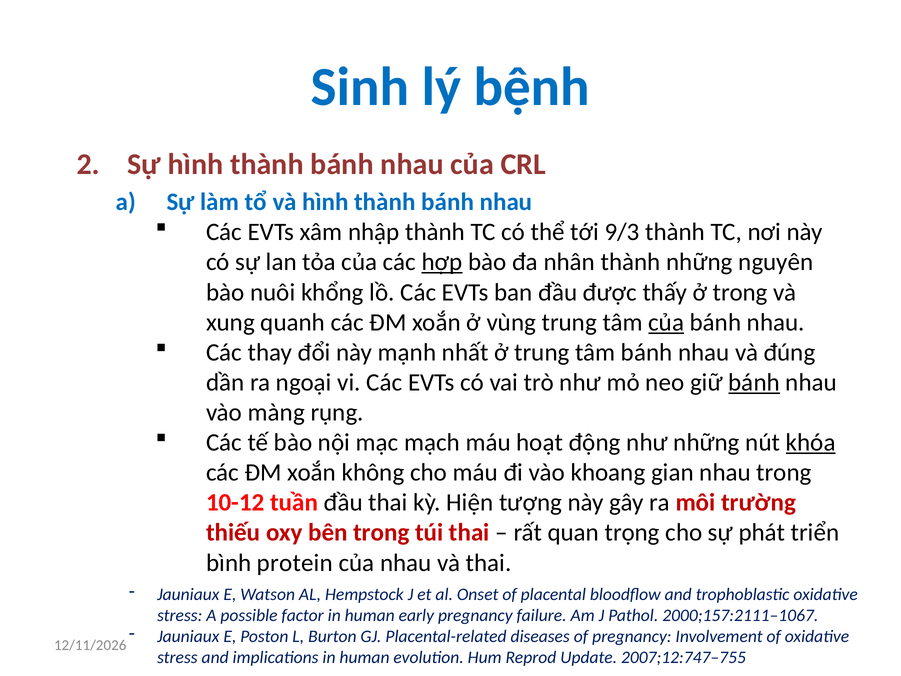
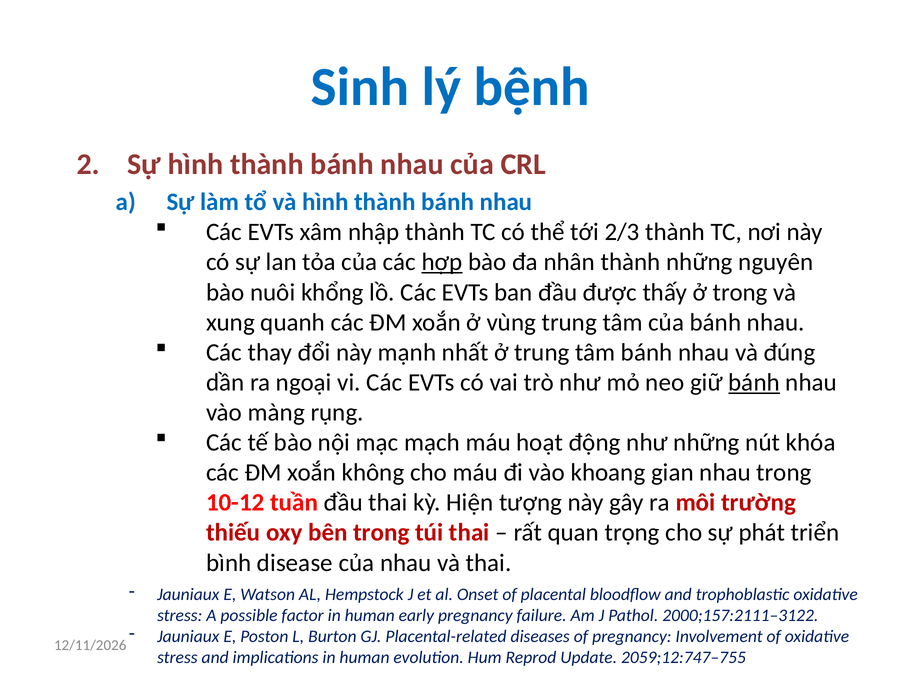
9/3: 9/3 -> 2/3
của at (666, 322) underline: present -> none
khóa underline: present -> none
protein: protein -> disease
2000;157:2111–1067: 2000;157:2111–1067 -> 2000;157:2111–3122
2007;12:747–755: 2007;12:747–755 -> 2059;12:747–755
